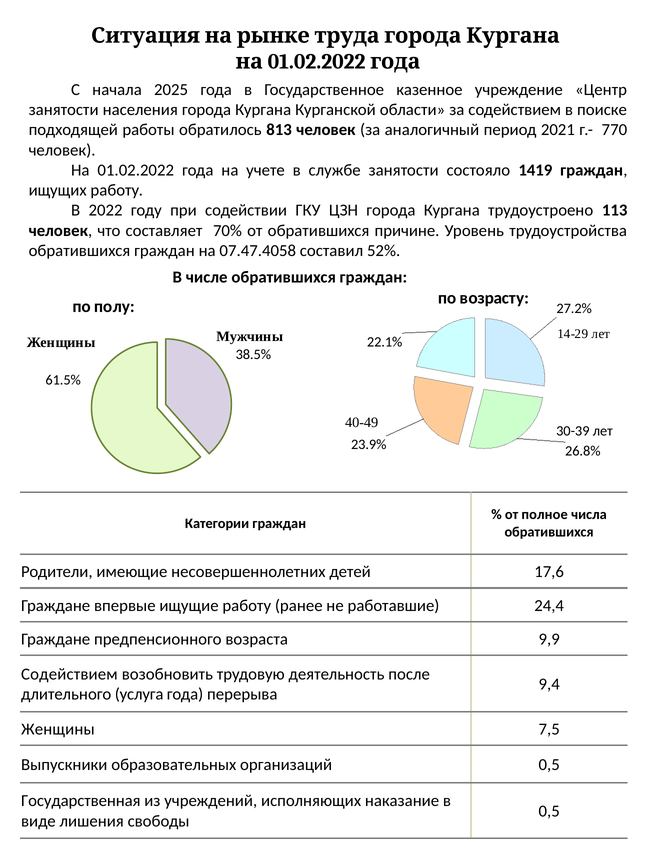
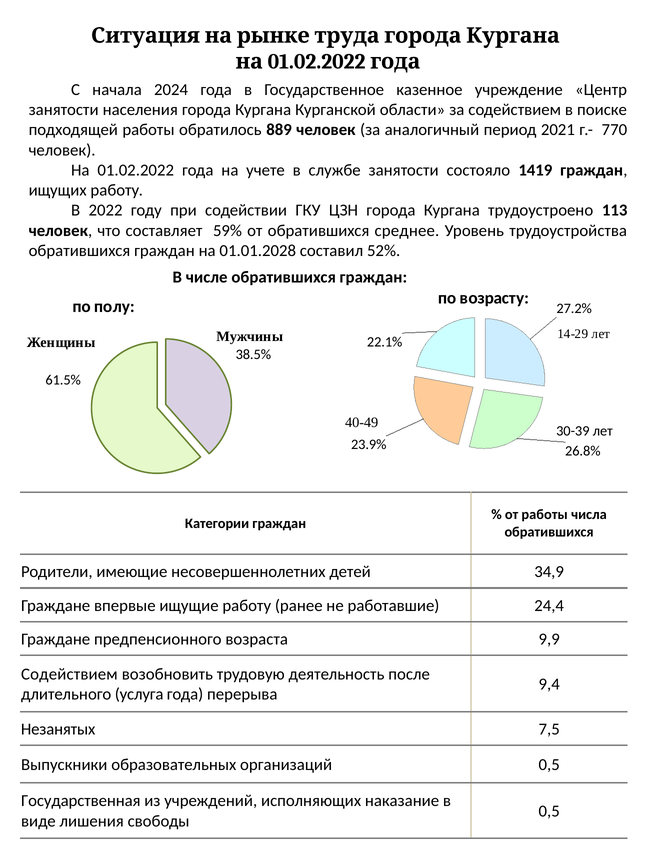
2025: 2025 -> 2024
813: 813 -> 889
70%: 70% -> 59%
причине: причине -> среднее
07.47.4058: 07.47.4058 -> 01.01.2028
от полное: полное -> работы
17,6: 17,6 -> 34,9
Женщины at (58, 730): Женщины -> Незанятых
